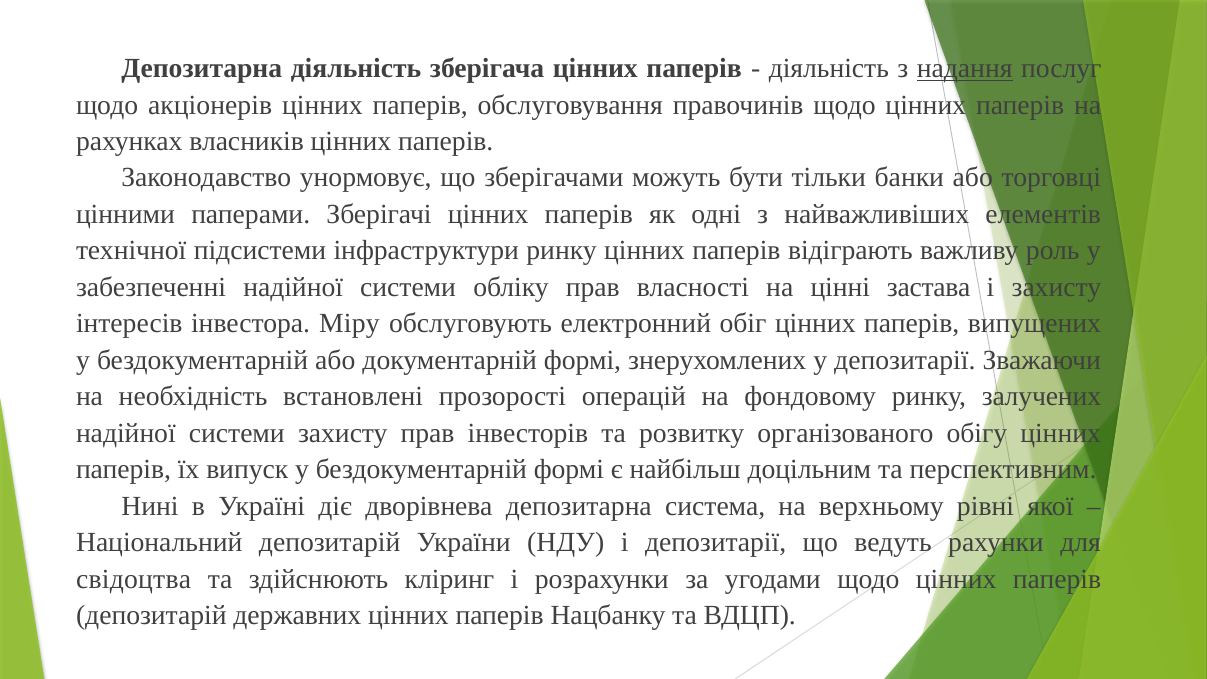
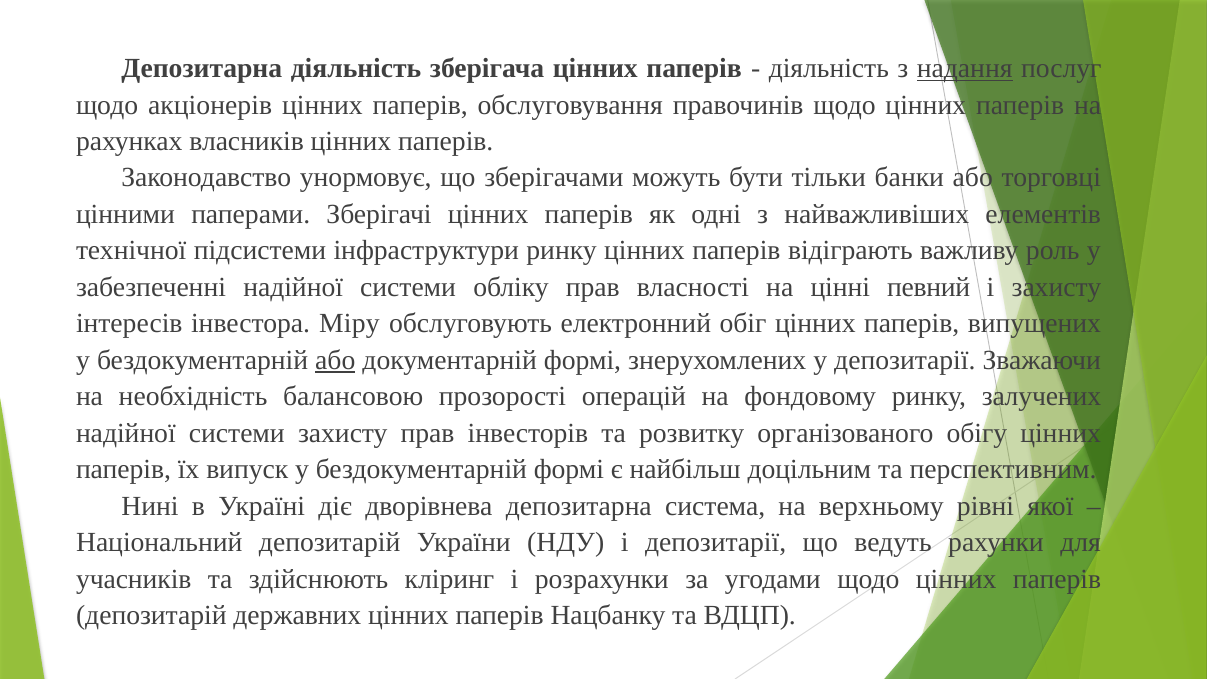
застава: застава -> певний
або at (335, 360) underline: none -> present
встановлені: встановлені -> балансовою
свідоцтва: свідоцтва -> учасників
